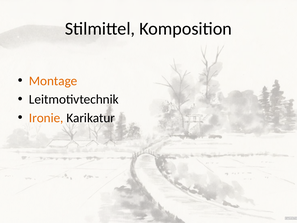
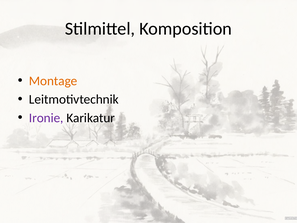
Ironie colour: orange -> purple
